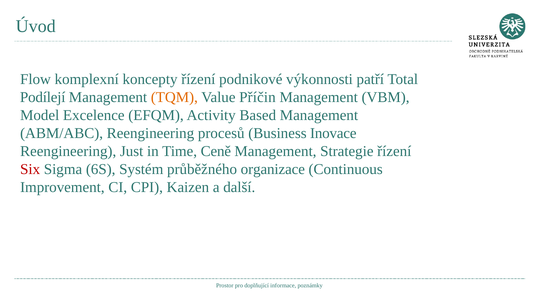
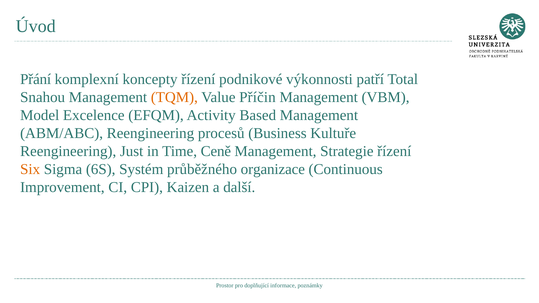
Flow: Flow -> Přání
Podílejí: Podílejí -> Snahou
Inovace: Inovace -> Kultuře
Six colour: red -> orange
